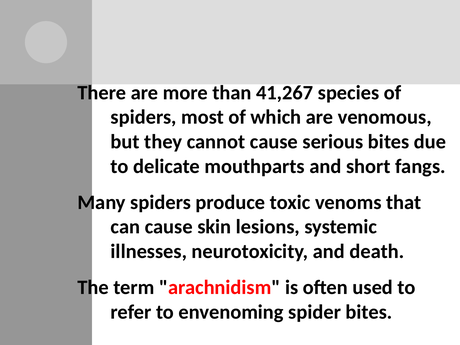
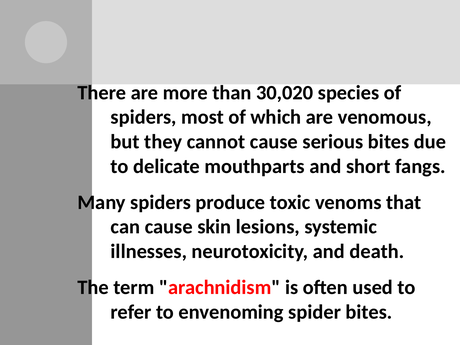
41,267: 41,267 -> 30,020
